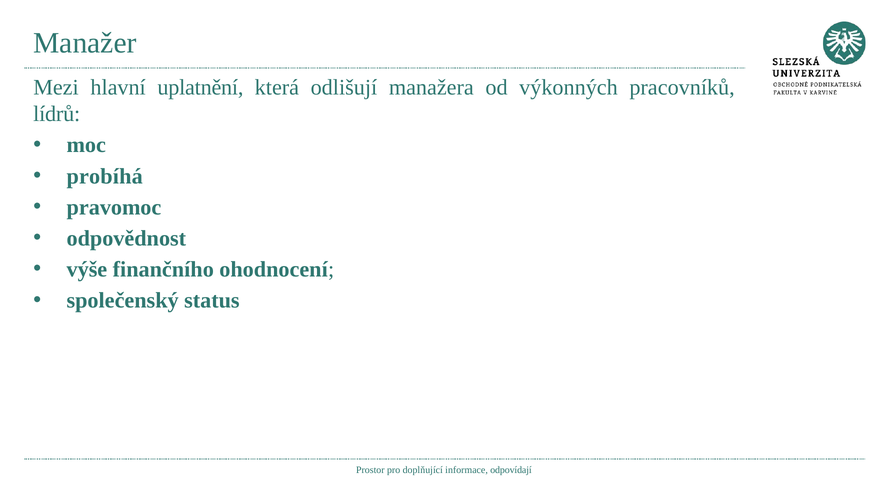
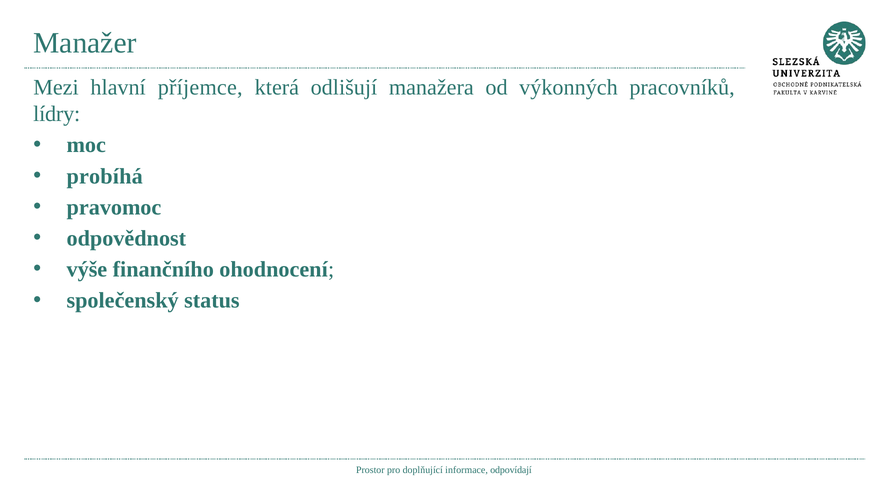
uplatnění: uplatnění -> příjemce
lídrů: lídrů -> lídry
